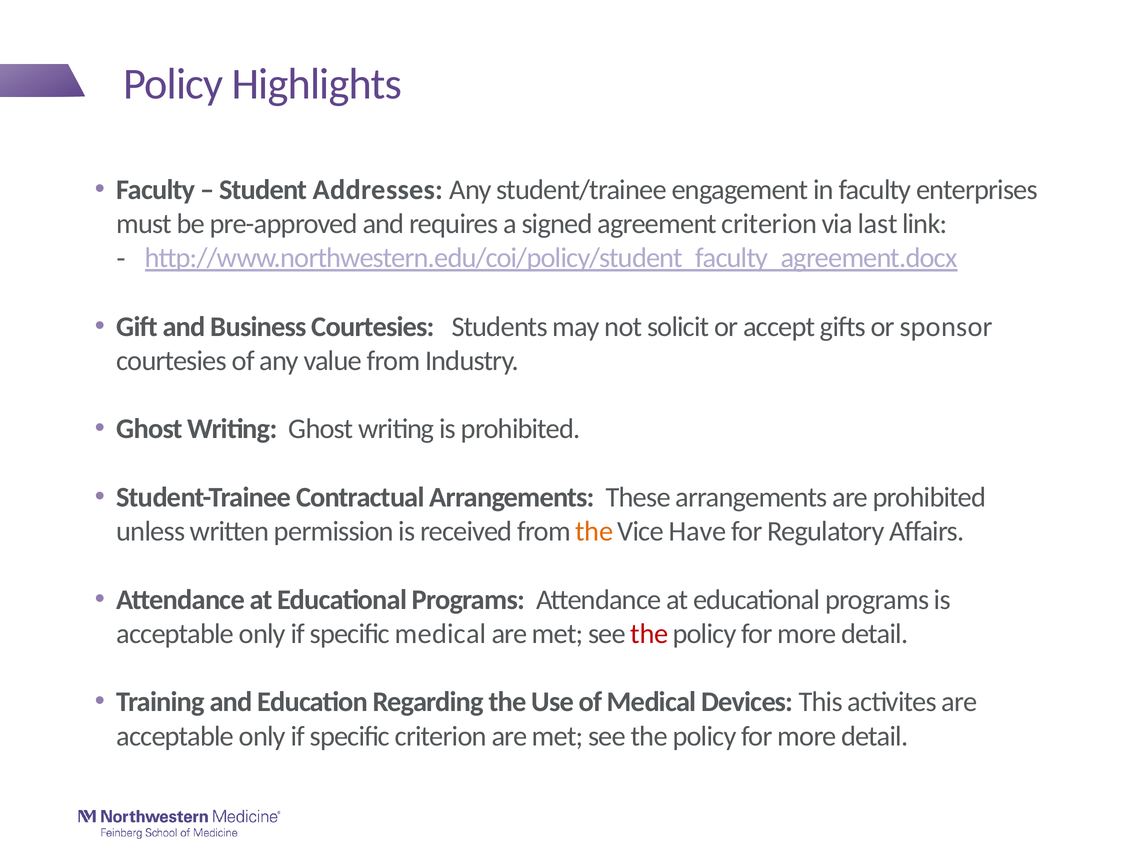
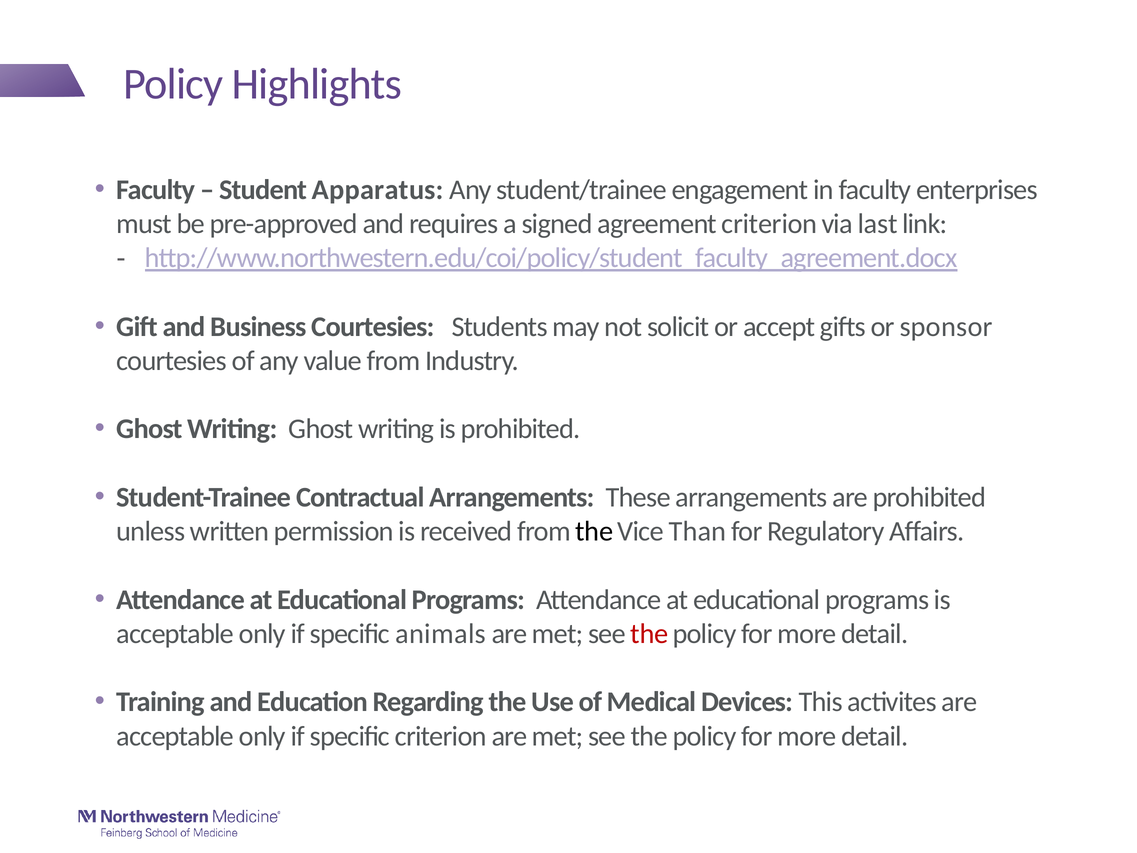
Addresses: Addresses -> Apparatus
the at (594, 531) colour: orange -> black
Have: Have -> Than
specific medical: medical -> animals
